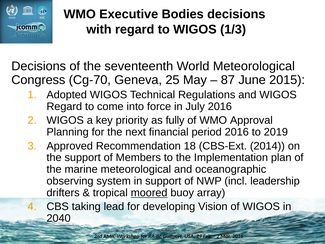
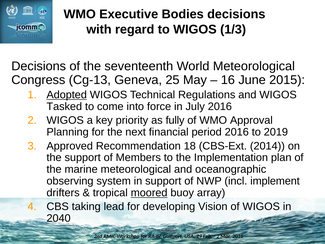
Cg-70: Cg-70 -> Cg-13
87: 87 -> 16
Adopted underline: none -> present
Regard at (64, 106): Regard -> Tasked
leadership: leadership -> implement
